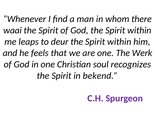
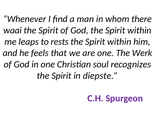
deur: deur -> rests
bekend: bekend -> diepste
